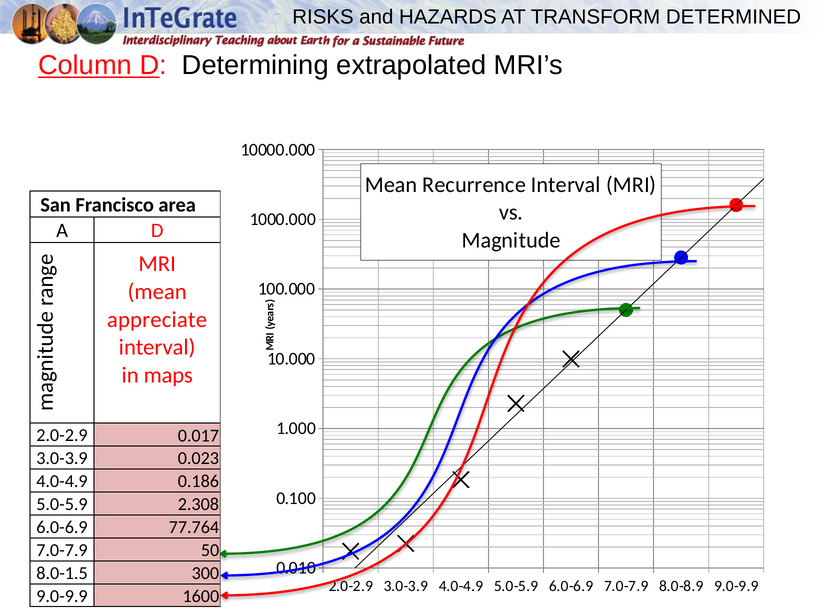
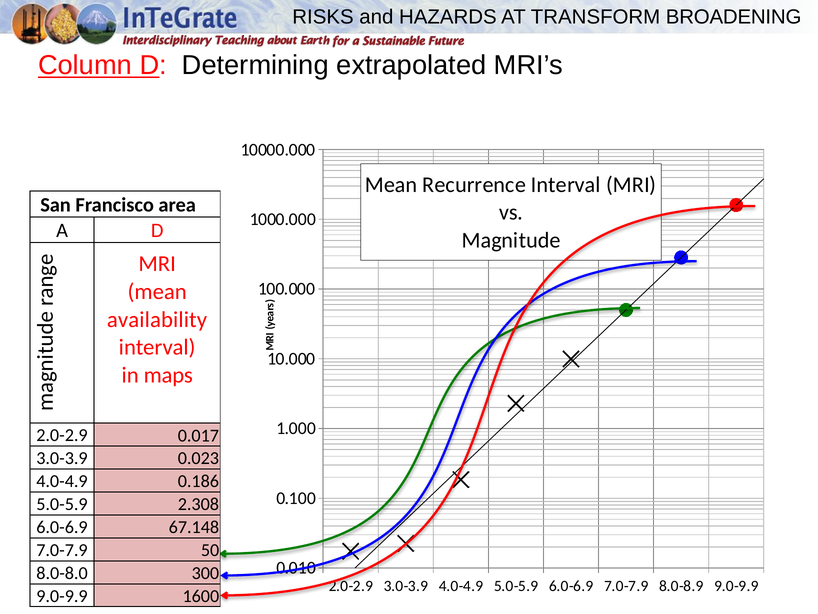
DETERMINED: DETERMINED -> BROADENING
appreciate: appreciate -> availability
77.764: 77.764 -> 67.148
8.0-1.5: 8.0-1.5 -> 8.0-8.0
